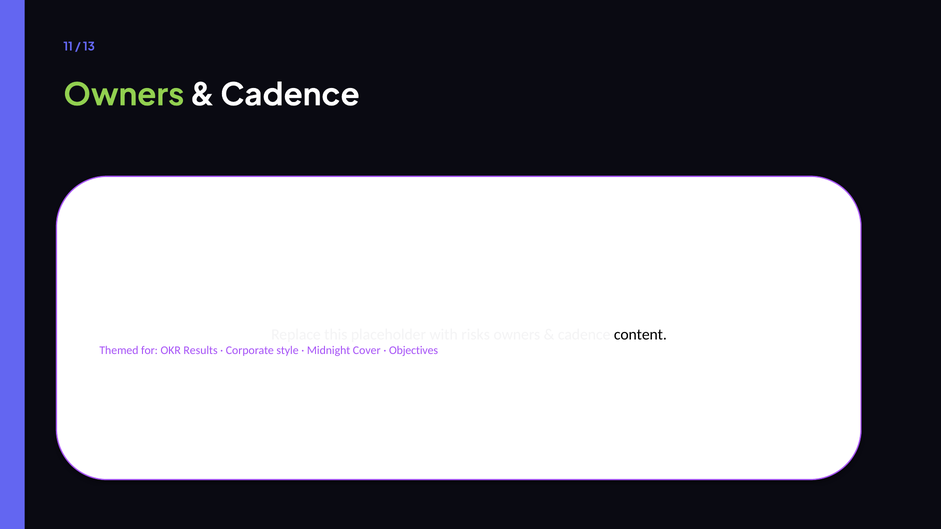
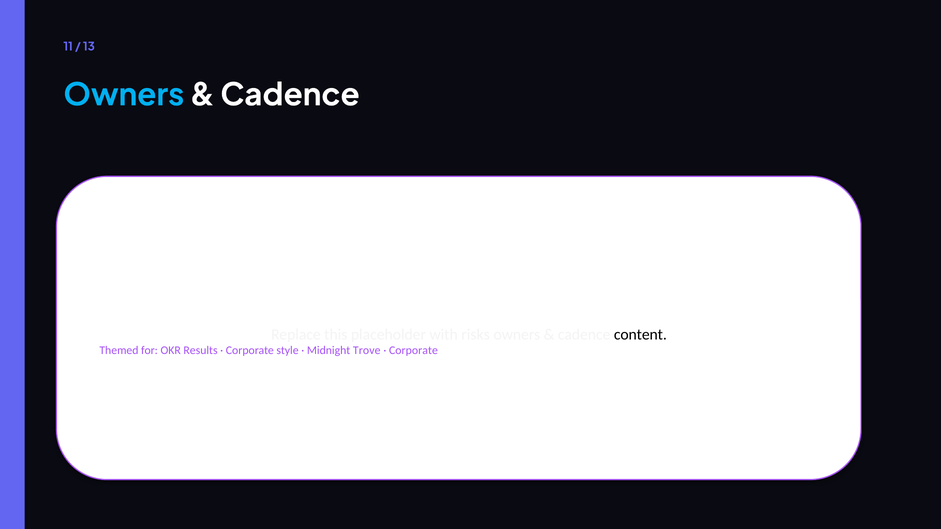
Owners at (124, 95) colour: light green -> light blue
Cover: Cover -> Trove
Objectives at (414, 351): Objectives -> Corporate
